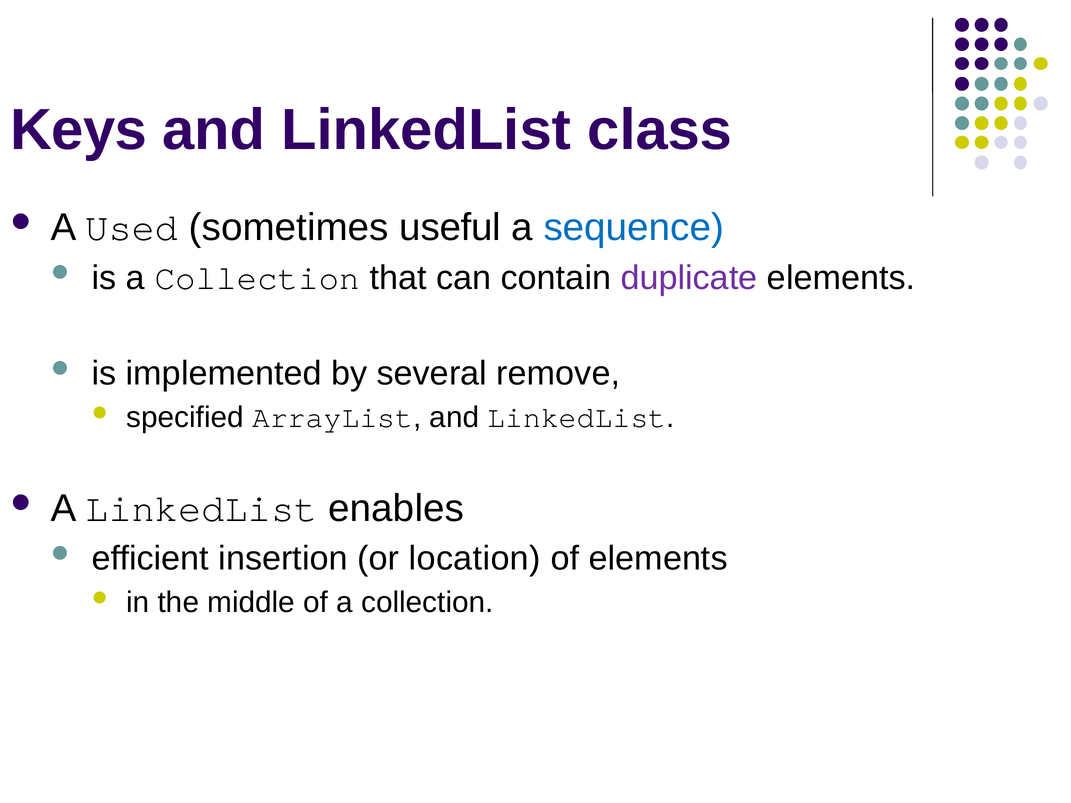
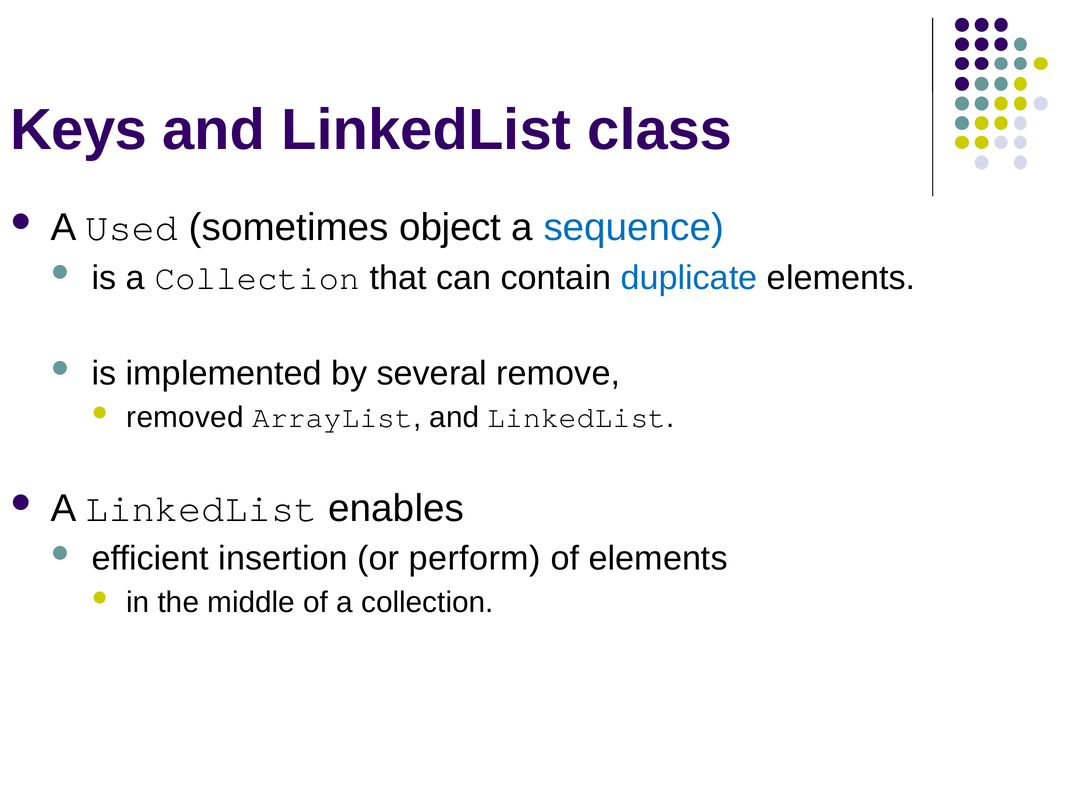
useful: useful -> object
duplicate colour: purple -> blue
specified: specified -> removed
location: location -> perform
